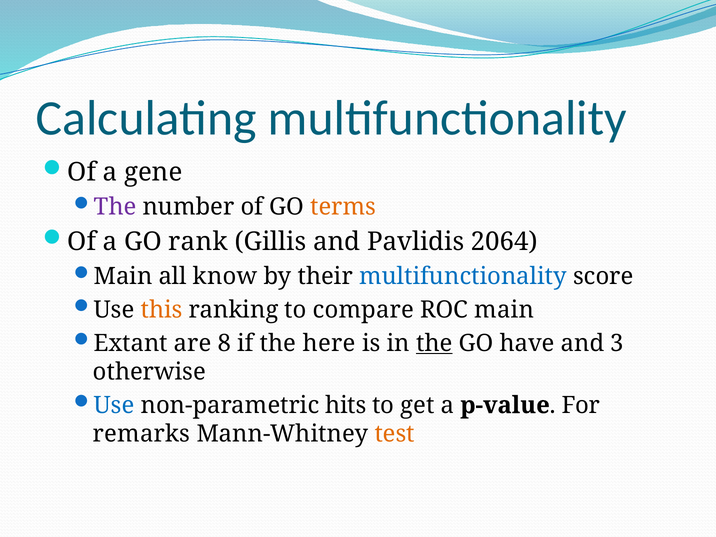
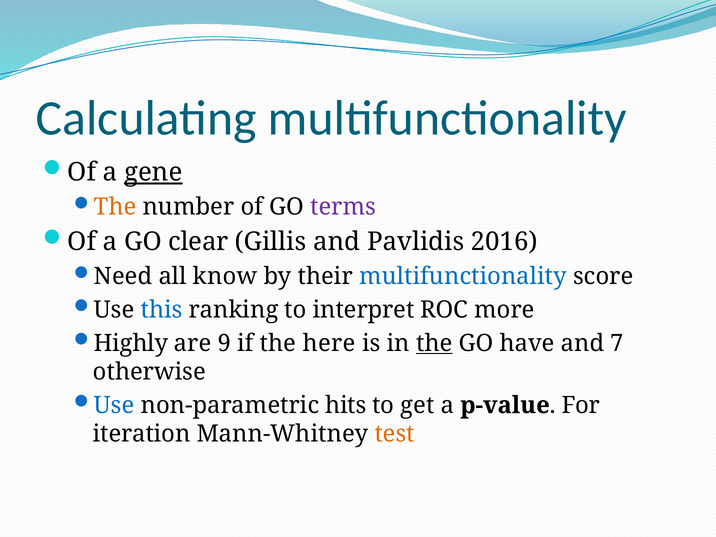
gene underline: none -> present
The at (115, 207) colour: purple -> orange
terms colour: orange -> purple
rank: rank -> clear
2064: 2064 -> 2016
Main at (123, 276): Main -> Need
this colour: orange -> blue
compare: compare -> interpret
ROC main: main -> more
Extant: Extant -> Highly
8: 8 -> 9
3: 3 -> 7
remarks: remarks -> iteration
